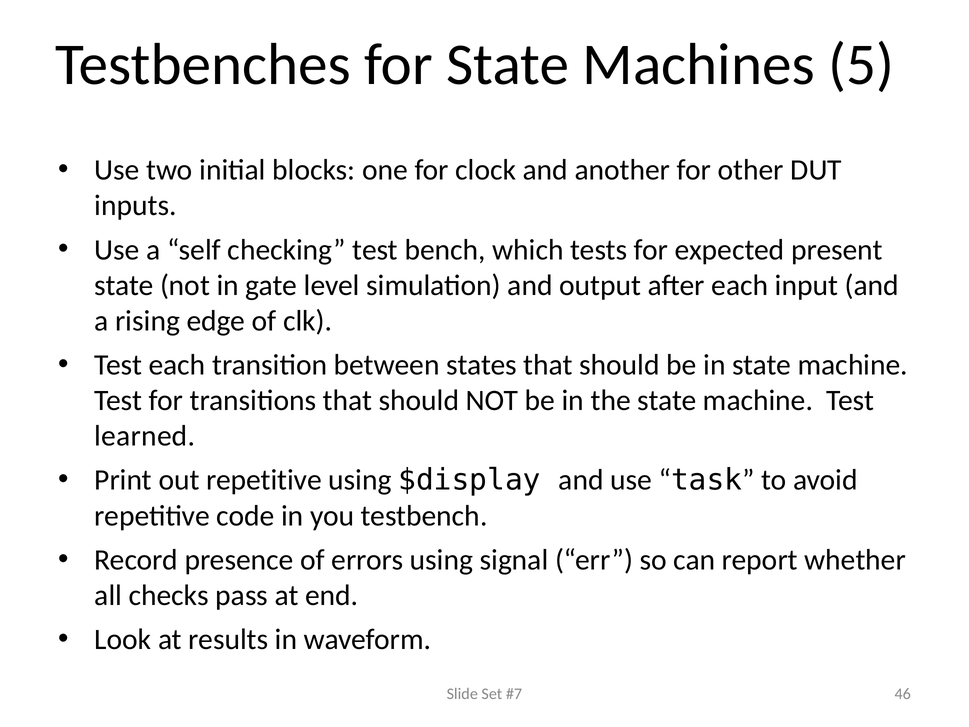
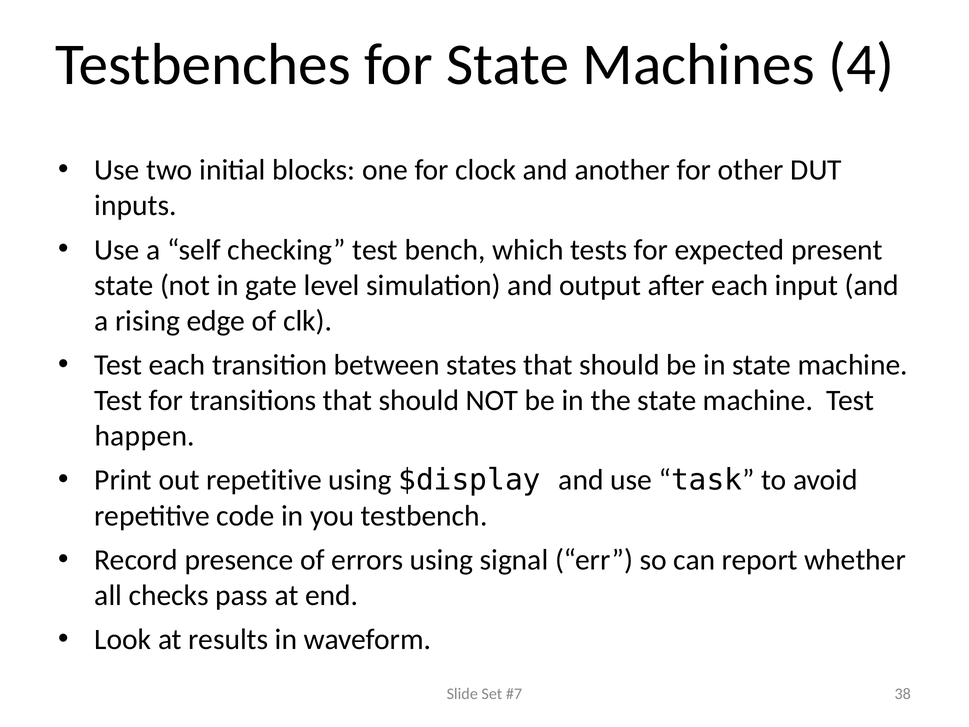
5: 5 -> 4
learned: learned -> happen
46: 46 -> 38
